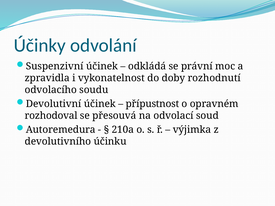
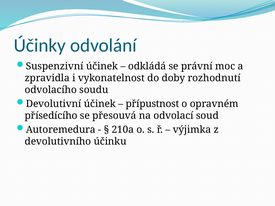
rozhodoval: rozhodoval -> přísedícího
